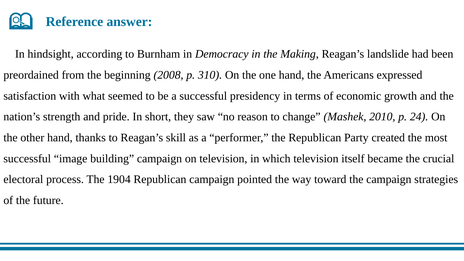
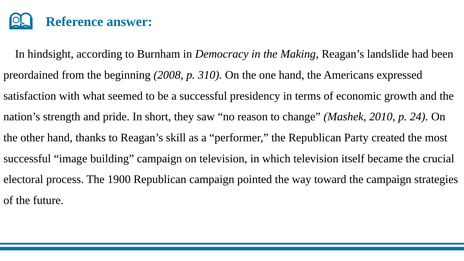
1904: 1904 -> 1900
